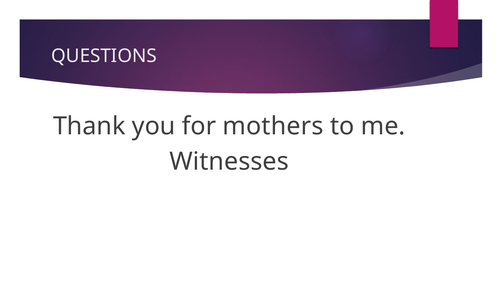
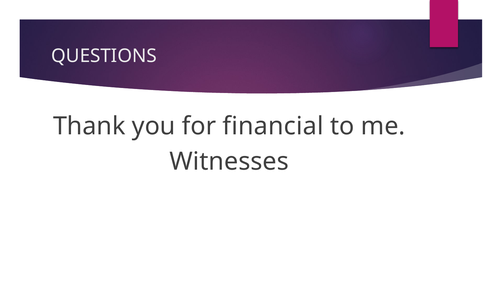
mothers: mothers -> financial
